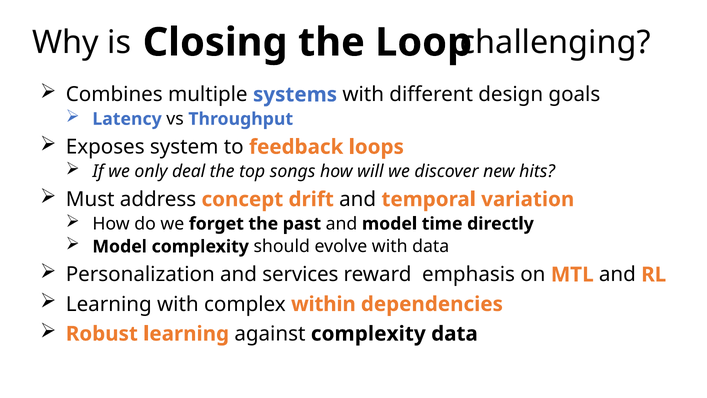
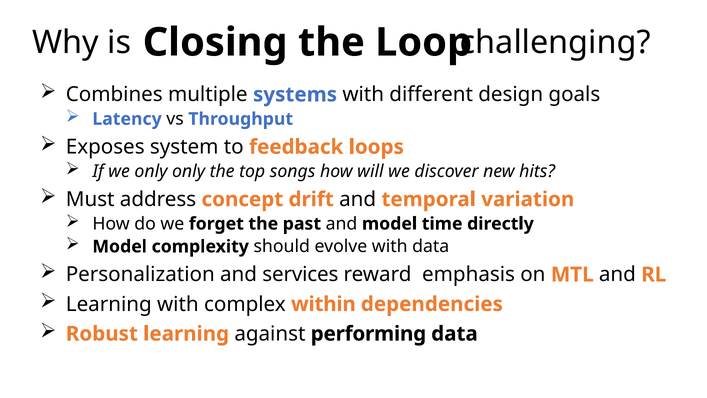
only deal: deal -> only
against complexity: complexity -> performing
